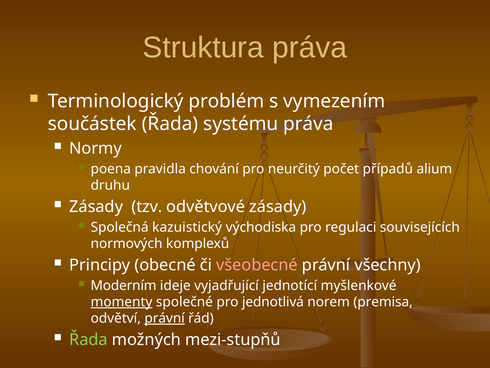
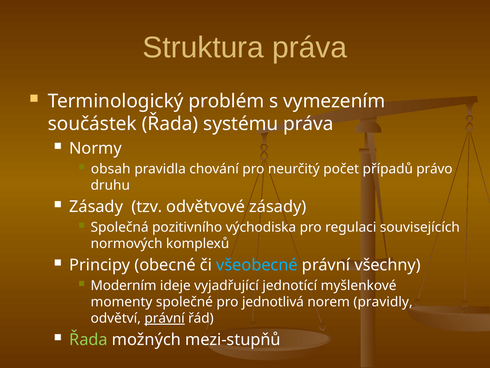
poena: poena -> obsah
alium: alium -> právo
kazuistický: kazuistický -> pozitivního
všeobecné colour: pink -> light blue
momenty underline: present -> none
premisa: premisa -> pravidly
